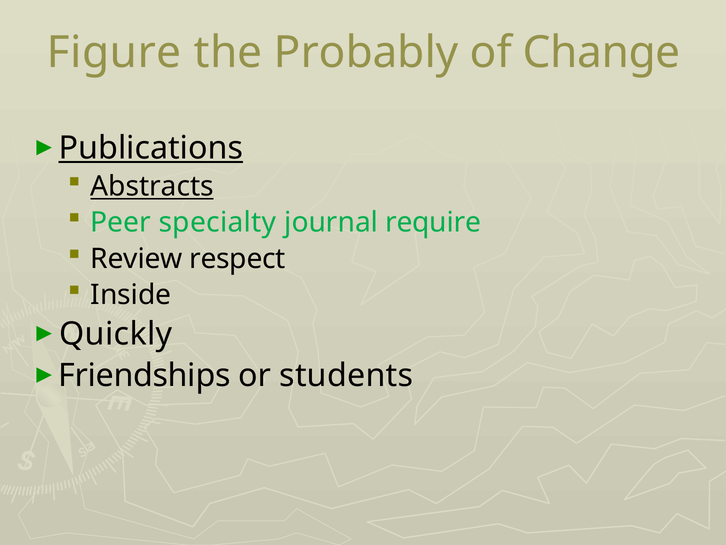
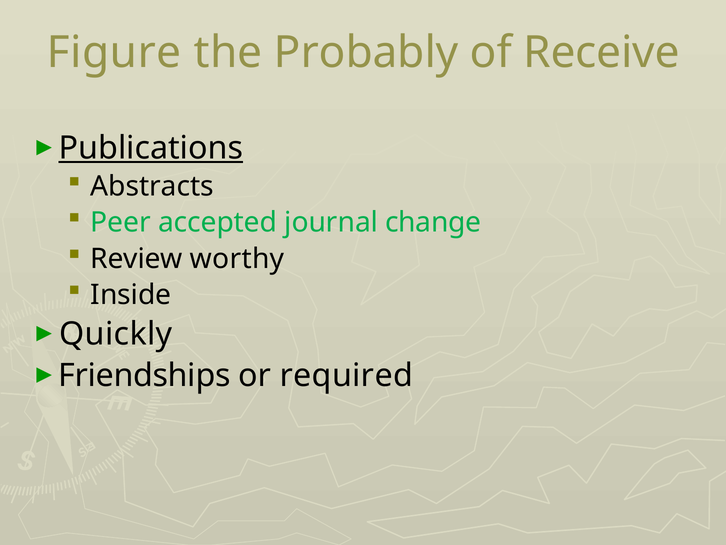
Change: Change -> Receive
Abstracts underline: present -> none
specialty: specialty -> accepted
require: require -> change
respect: respect -> worthy
students: students -> required
